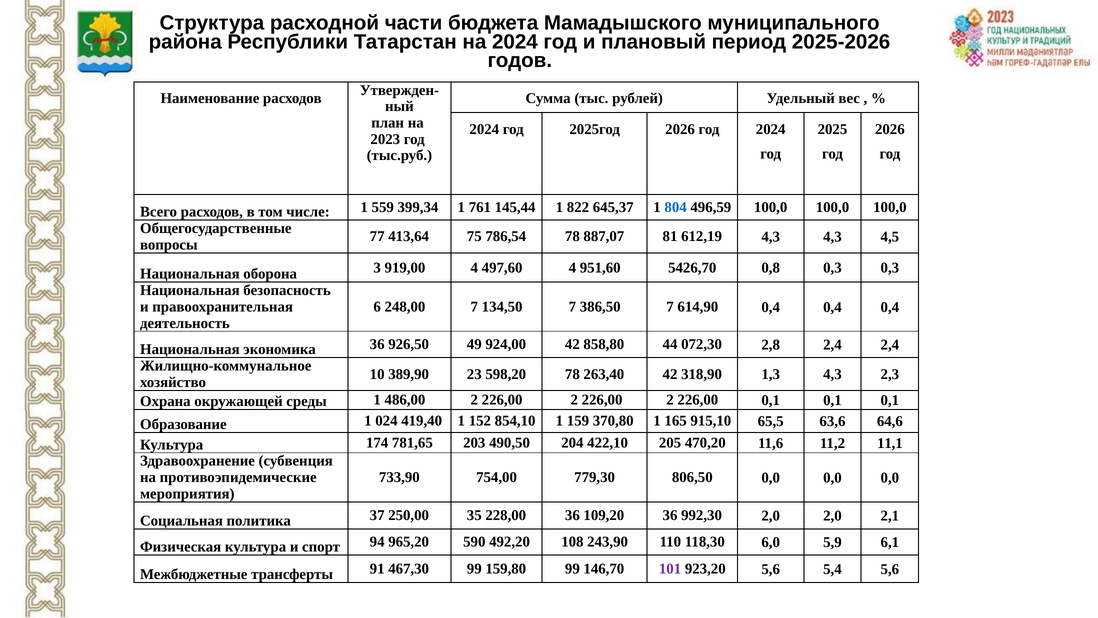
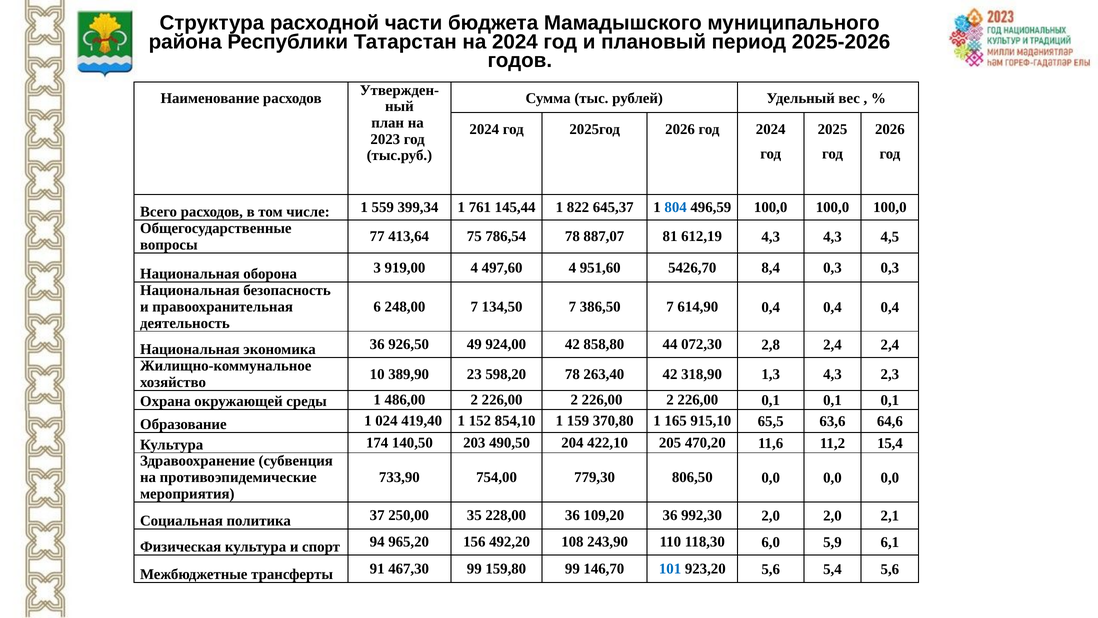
0,8: 0,8 -> 8,4
781,65: 781,65 -> 140,50
11,1: 11,1 -> 15,4
590: 590 -> 156
101 colour: purple -> blue
